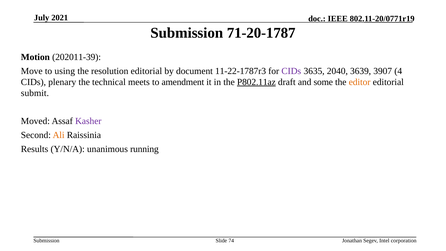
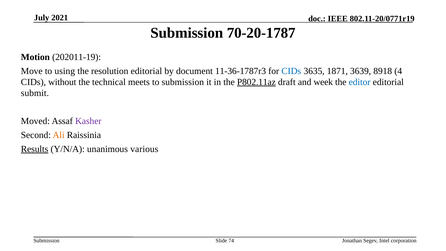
71-20-1787: 71-20-1787 -> 70-20-1787
202011-39: 202011-39 -> 202011-19
11-22-1787r3: 11-22-1787r3 -> 11-36-1787r3
CIDs at (291, 71) colour: purple -> blue
2040: 2040 -> 1871
3907: 3907 -> 8918
plenary: plenary -> without
to amendment: amendment -> submission
some: some -> week
editor colour: orange -> blue
Results underline: none -> present
running: running -> various
